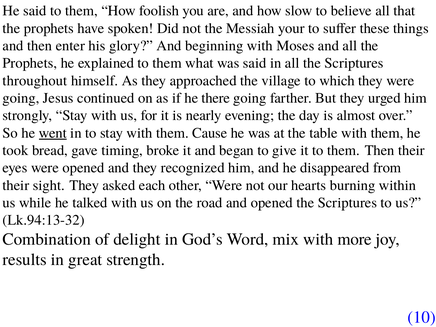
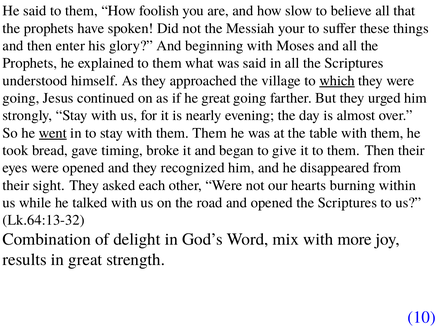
throughout: throughout -> understood
which underline: none -> present
he there: there -> great
them Cause: Cause -> Them
Lk.94:13-32: Lk.94:13-32 -> Lk.64:13-32
